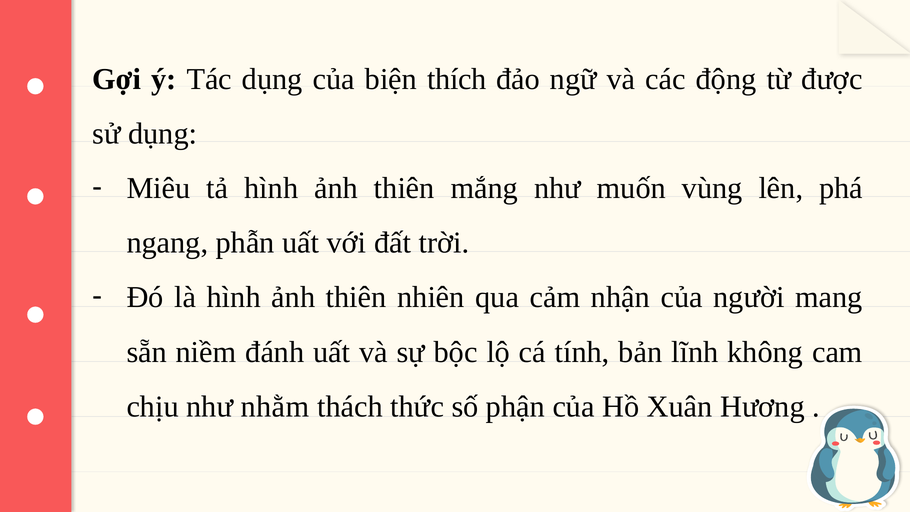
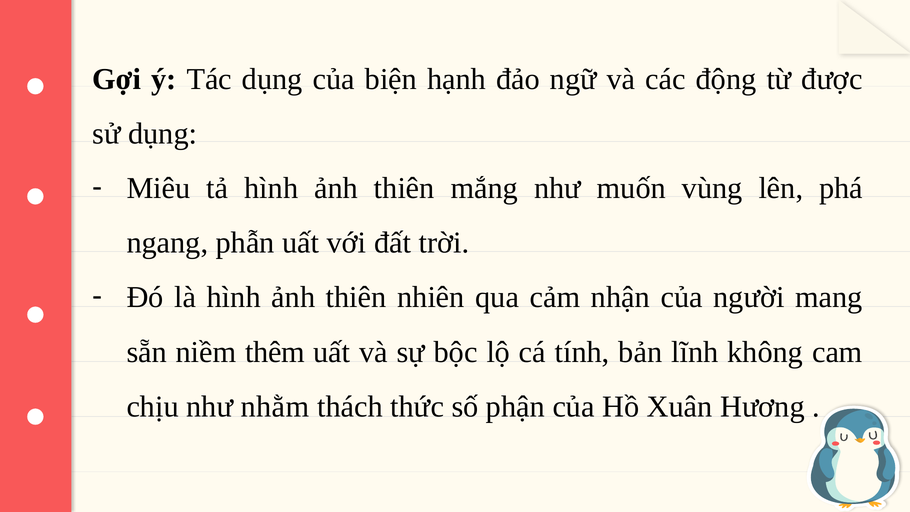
thích: thích -> hạnh
đánh: đánh -> thêm
